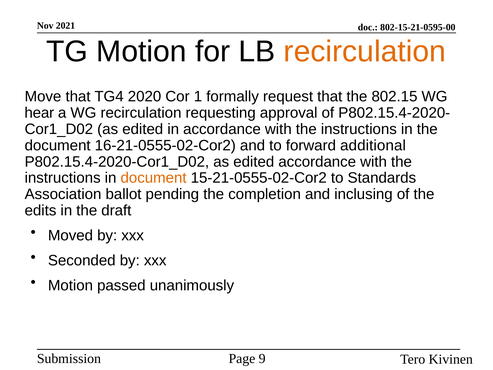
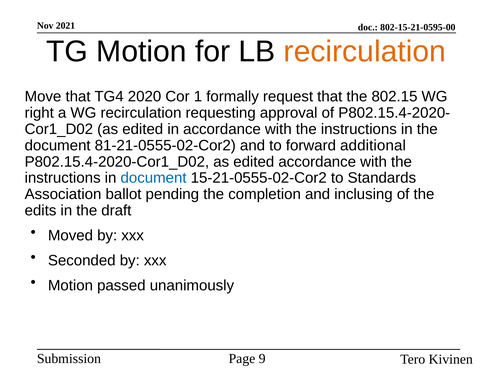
hear: hear -> right
16-21-0555-02-Cor2: 16-21-0555-02-Cor2 -> 81-21-0555-02-Cor2
document at (154, 178) colour: orange -> blue
